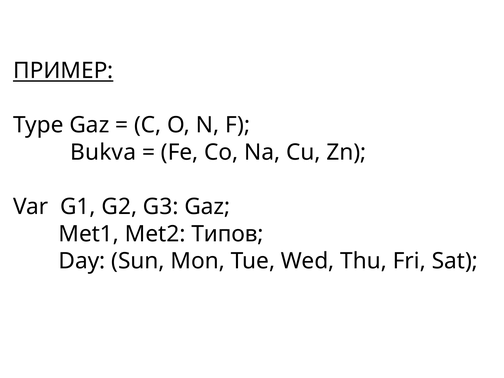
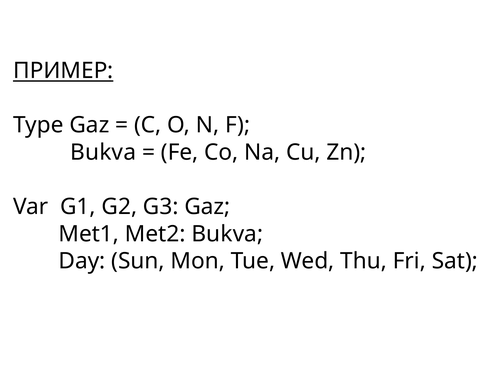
Met2 Типов: Типов -> Bukva
